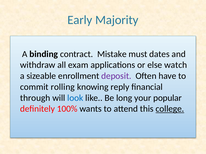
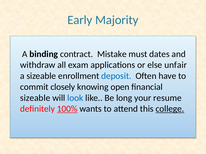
watch: watch -> unfair
deposit colour: purple -> blue
rolling: rolling -> closely
reply: reply -> open
through at (35, 98): through -> sizeable
popular: popular -> resume
100% underline: none -> present
